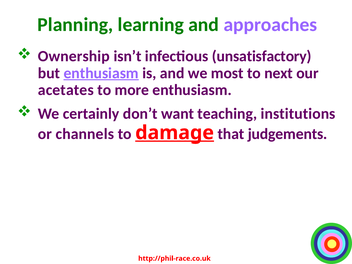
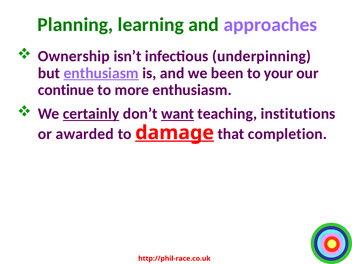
unsatisfactory: unsatisfactory -> underpinning
most: most -> been
next: next -> your
acetates: acetates -> continue
certainly underline: none -> present
want underline: none -> present
channels: channels -> awarded
judgements: judgements -> completion
